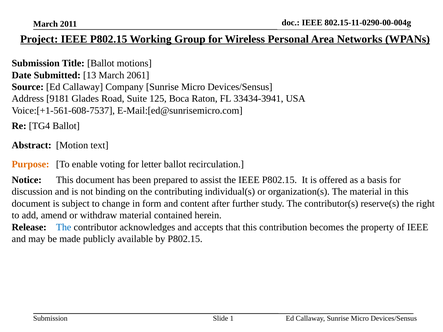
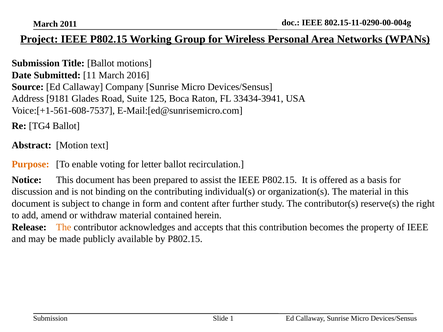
13: 13 -> 11
2061: 2061 -> 2016
The at (64, 227) colour: blue -> orange
